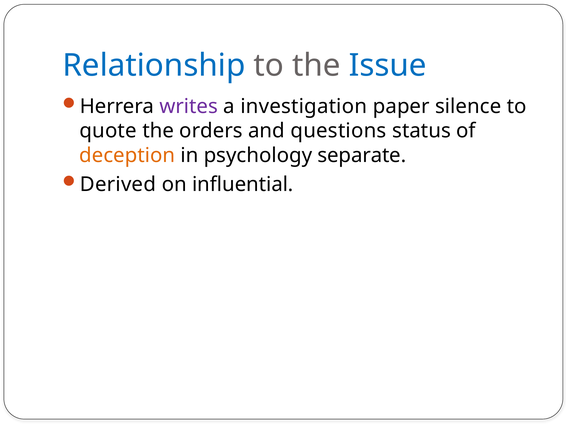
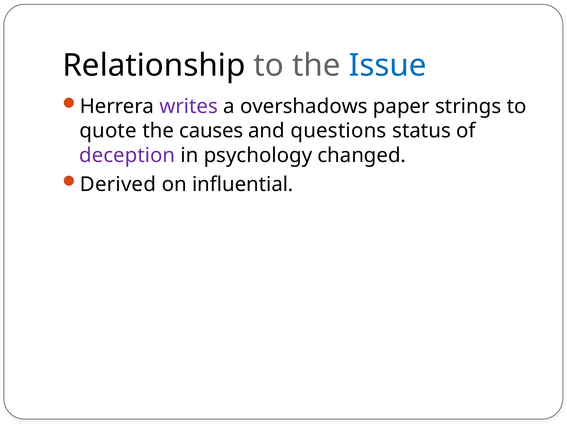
Relationship colour: blue -> black
investigation: investigation -> overshadows
silence: silence -> strings
orders: orders -> causes
deception colour: orange -> purple
separate: separate -> changed
